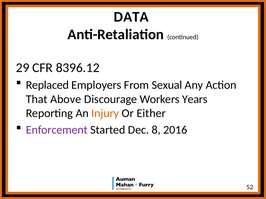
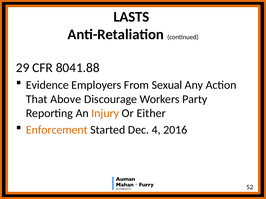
DATA: DATA -> LASTS
8396.12: 8396.12 -> 8041.88
Replaced: Replaced -> Evidence
Years: Years -> Party
Enforcement colour: purple -> orange
8: 8 -> 4
